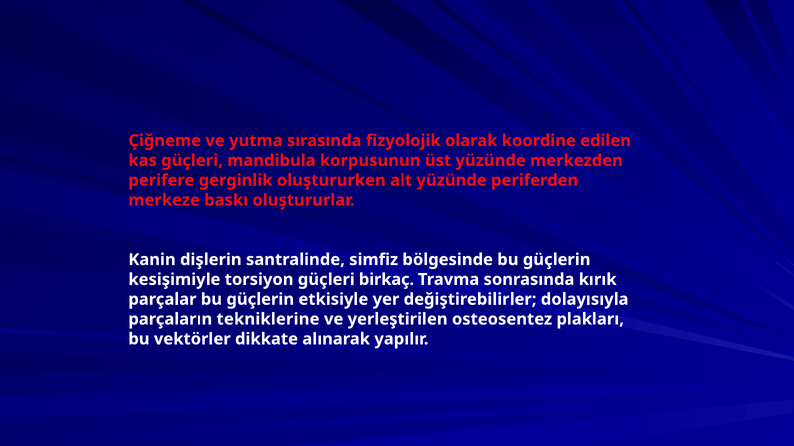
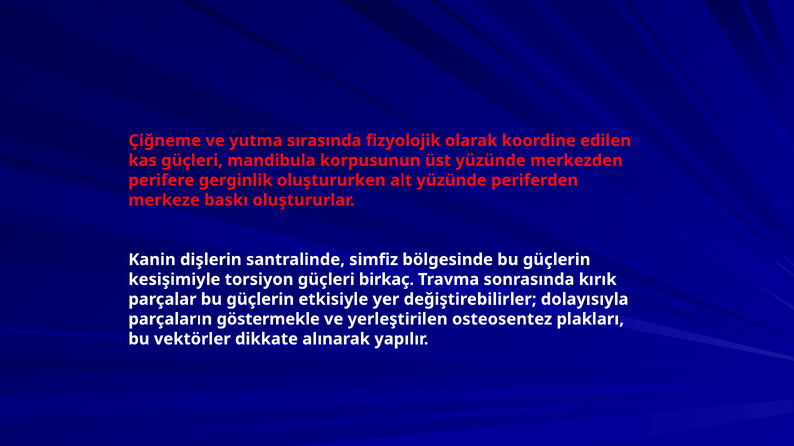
tekniklerine: tekniklerine -> göstermekle
